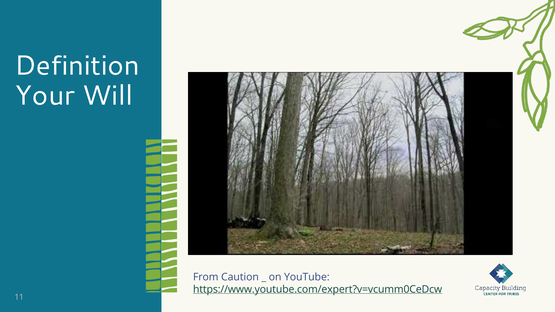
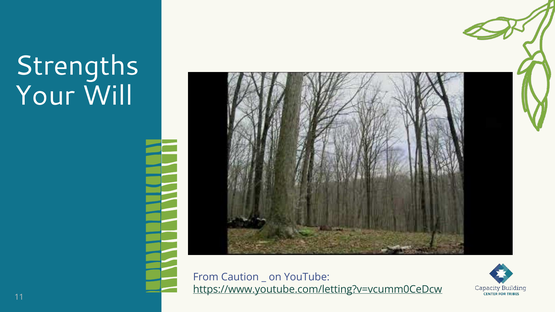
Definition: Definition -> Strengths
https://www.youtube.com/expert?v=vcumm0CeDcw: https://www.youtube.com/expert?v=vcumm0CeDcw -> https://www.youtube.com/letting?v=vcumm0CeDcw
